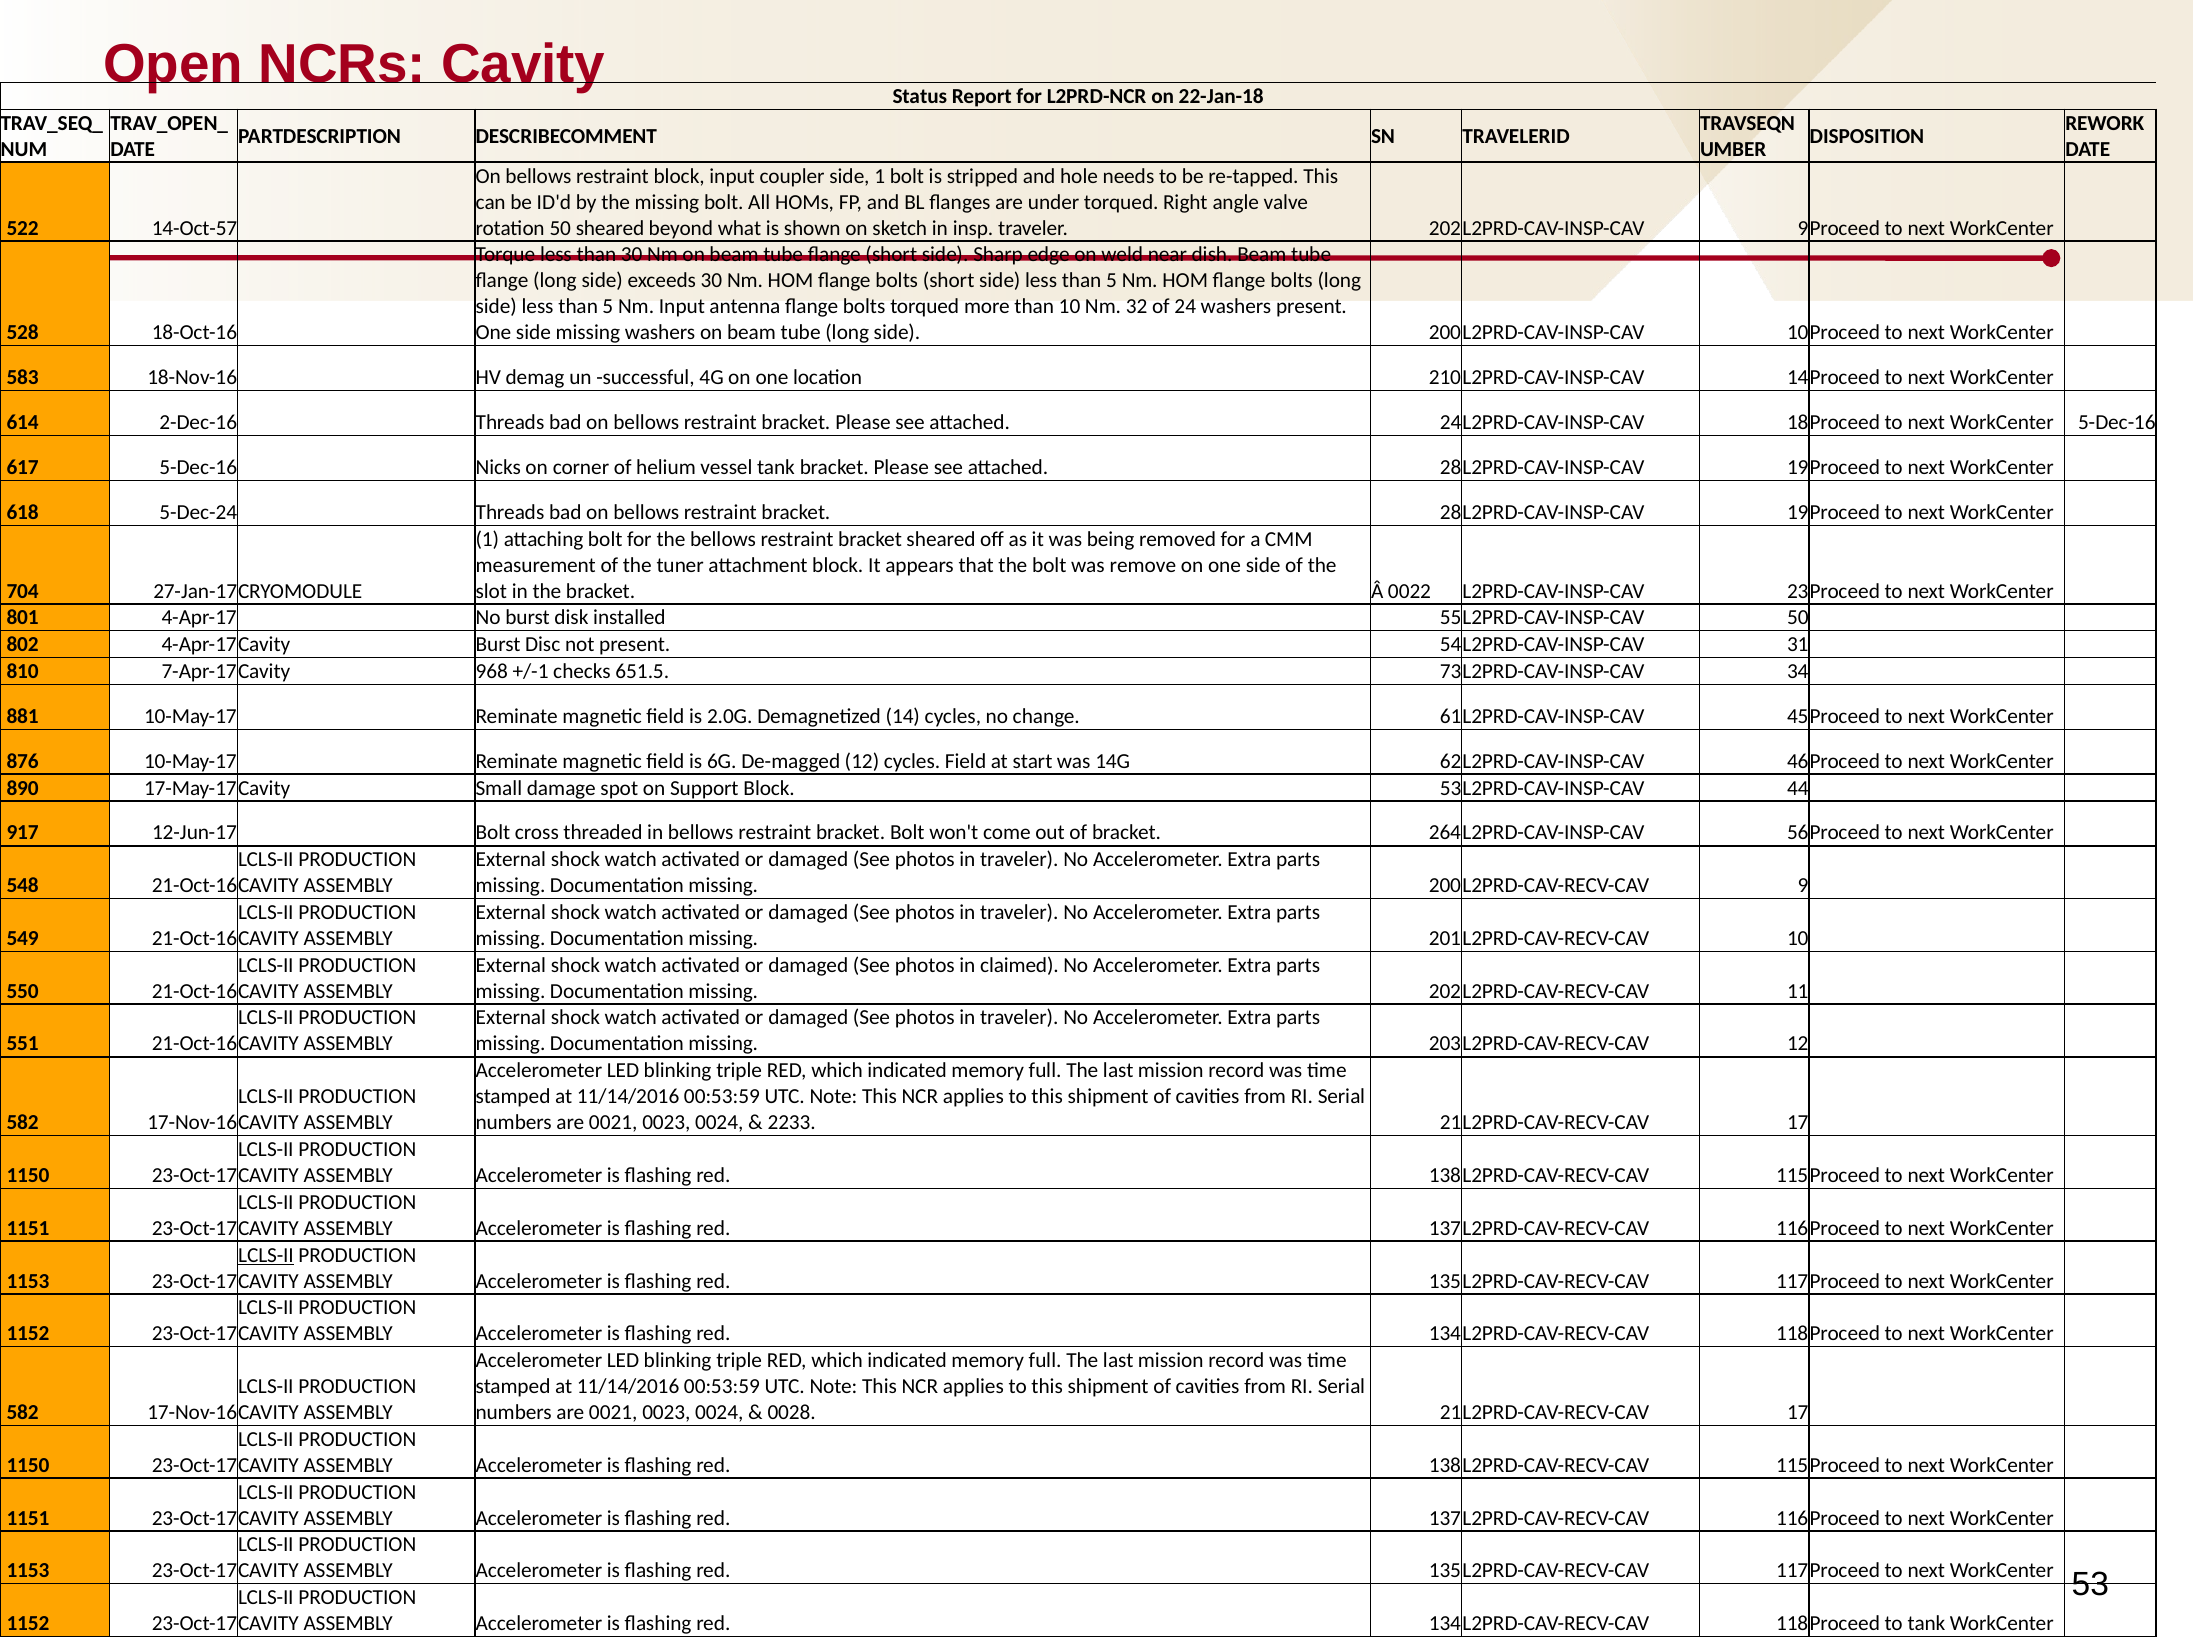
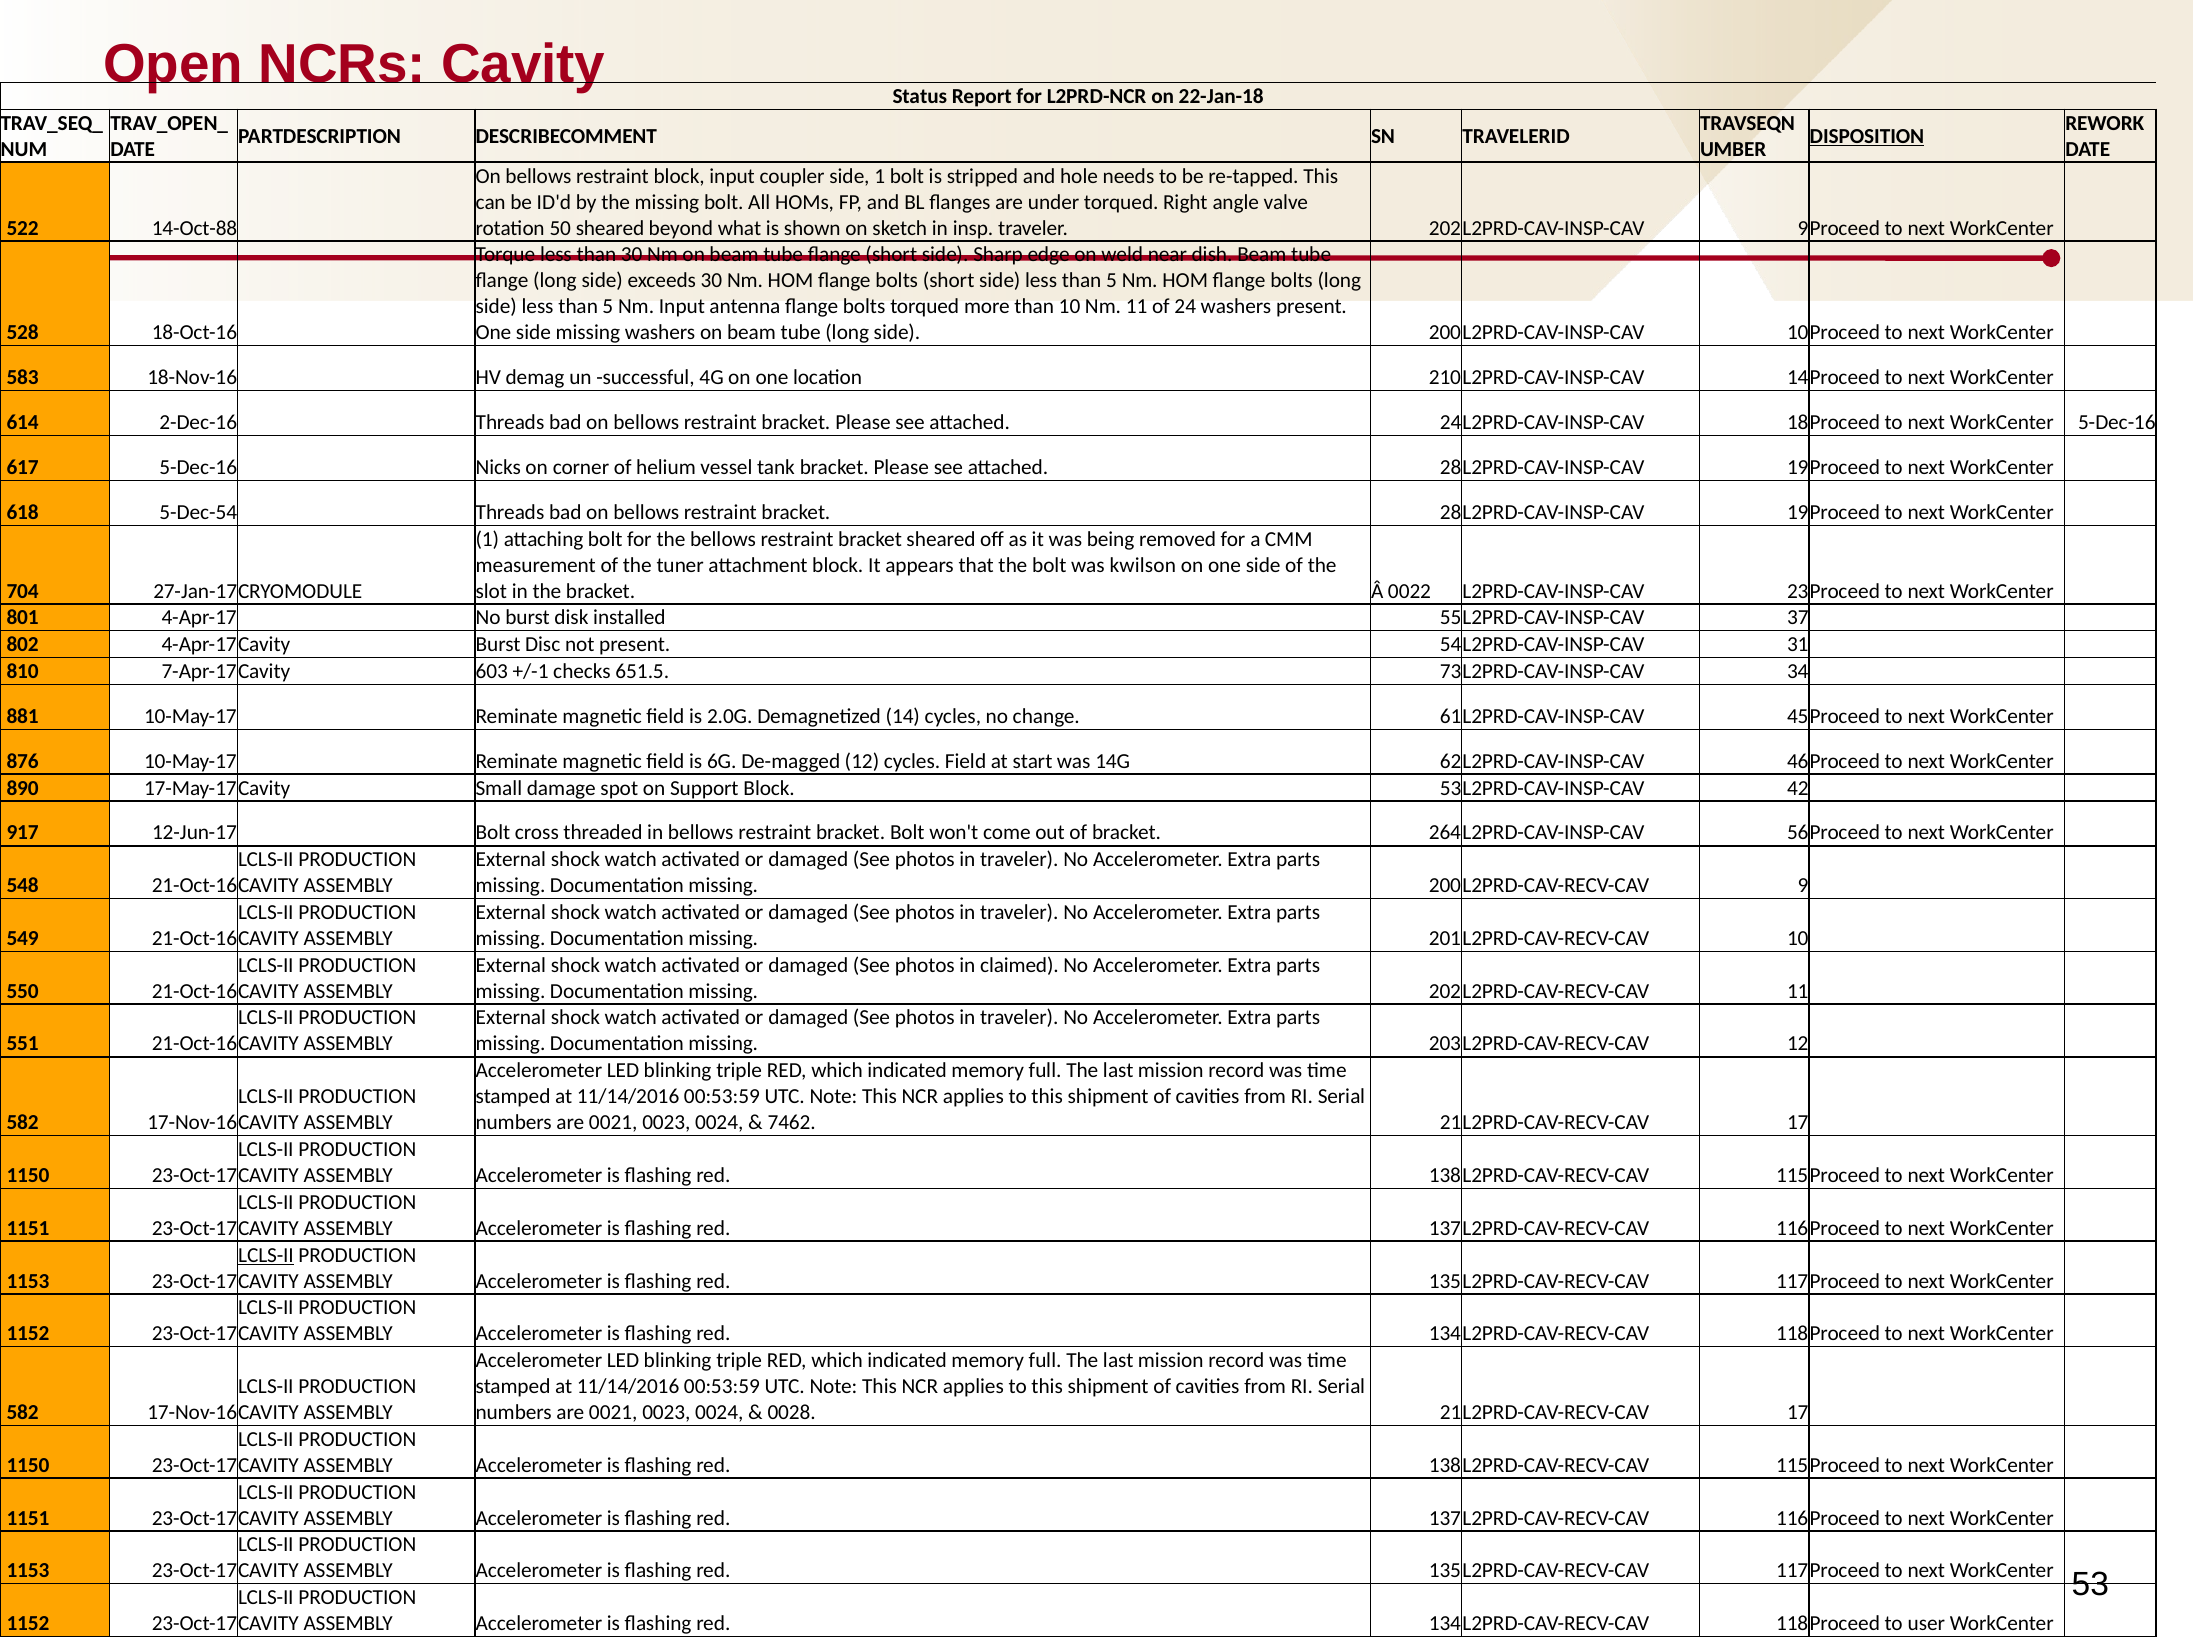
DISPOSITION underline: none -> present
14-Oct-57: 14-Oct-57 -> 14-Oct-88
Nm 32: 32 -> 11
5-Dec-24: 5-Dec-24 -> 5-Dec-54
remove: remove -> kwilson
50 at (1798, 618): 50 -> 37
968: 968 -> 603
44: 44 -> 42
2233: 2233 -> 7462
to tank: tank -> user
